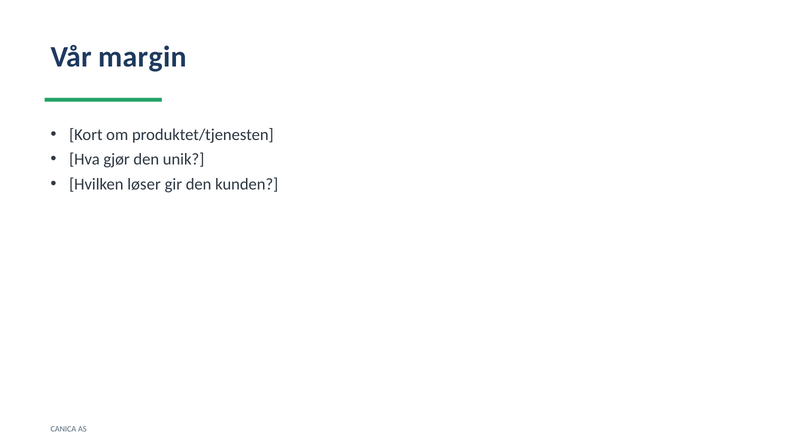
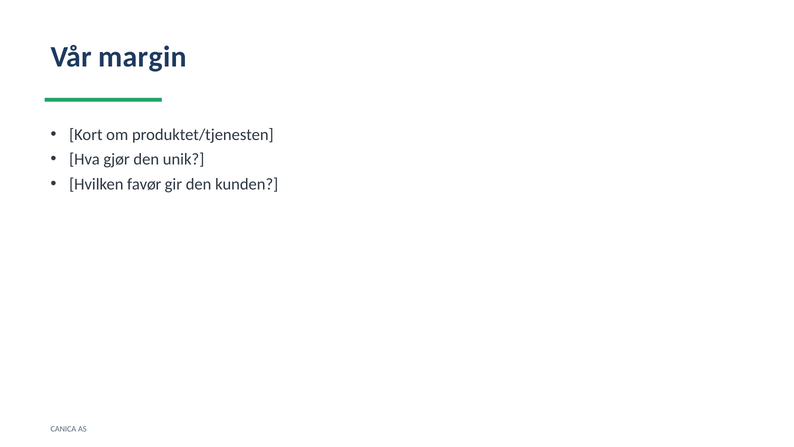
løser: løser -> favør
